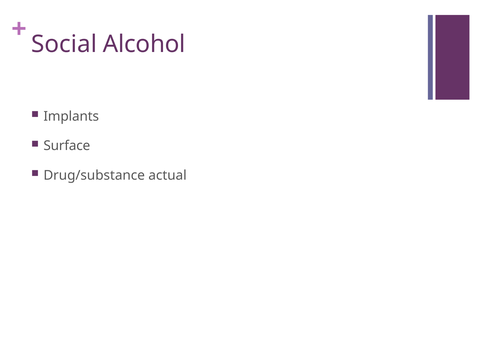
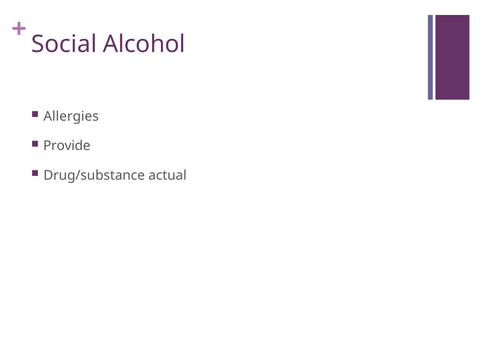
Implants: Implants -> Allergies
Surface: Surface -> Provide
